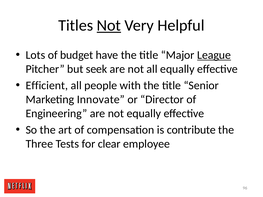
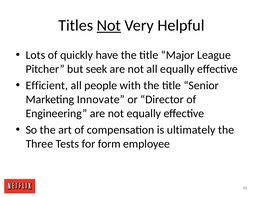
budget: budget -> quickly
League underline: present -> none
contribute: contribute -> ultimately
clear: clear -> form
